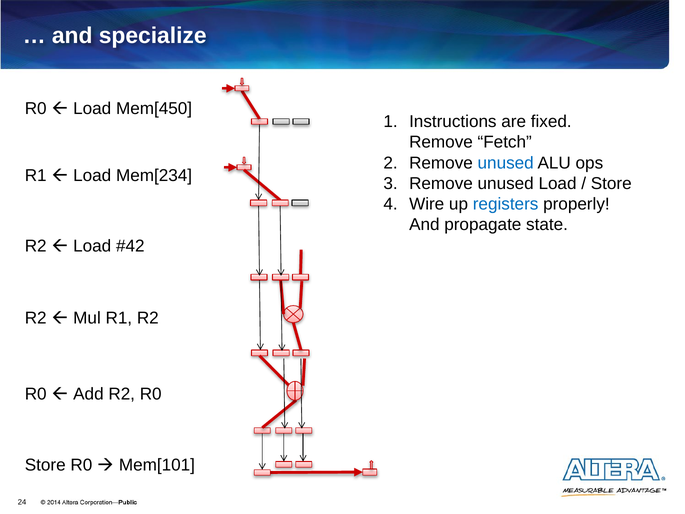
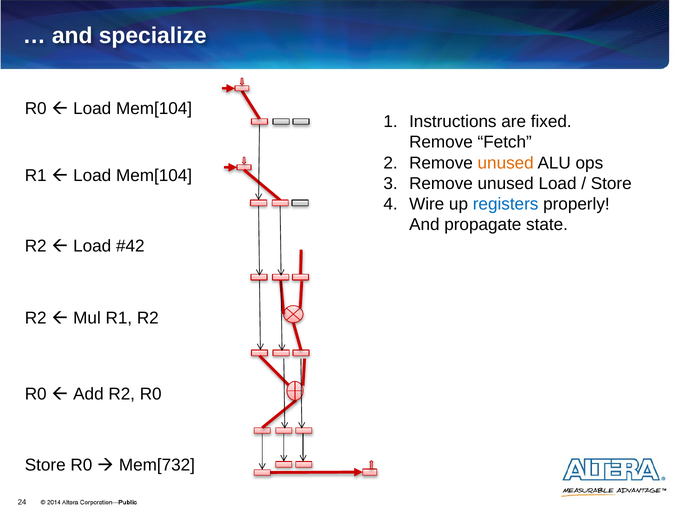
Mem[450 at (154, 109): Mem[450 -> Mem[104
unused at (506, 163) colour: blue -> orange
Mem[234 at (154, 175): Mem[234 -> Mem[104
Mem[101: Mem[101 -> Mem[732
